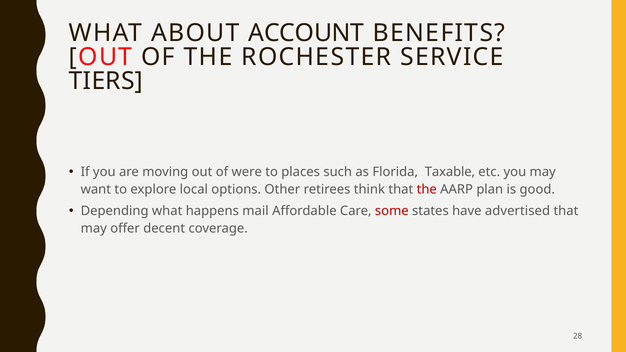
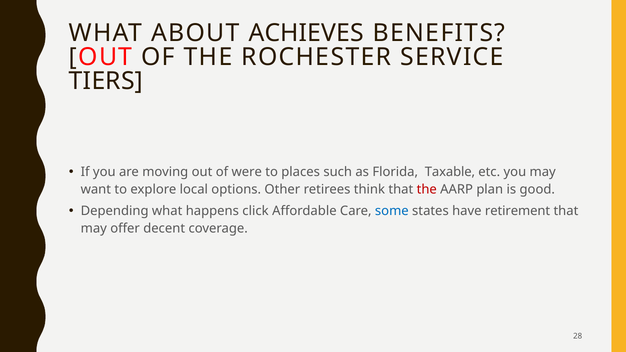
ACCOUNT: ACCOUNT -> ACHIEVES
mail: mail -> click
some colour: red -> blue
advertised: advertised -> retirement
